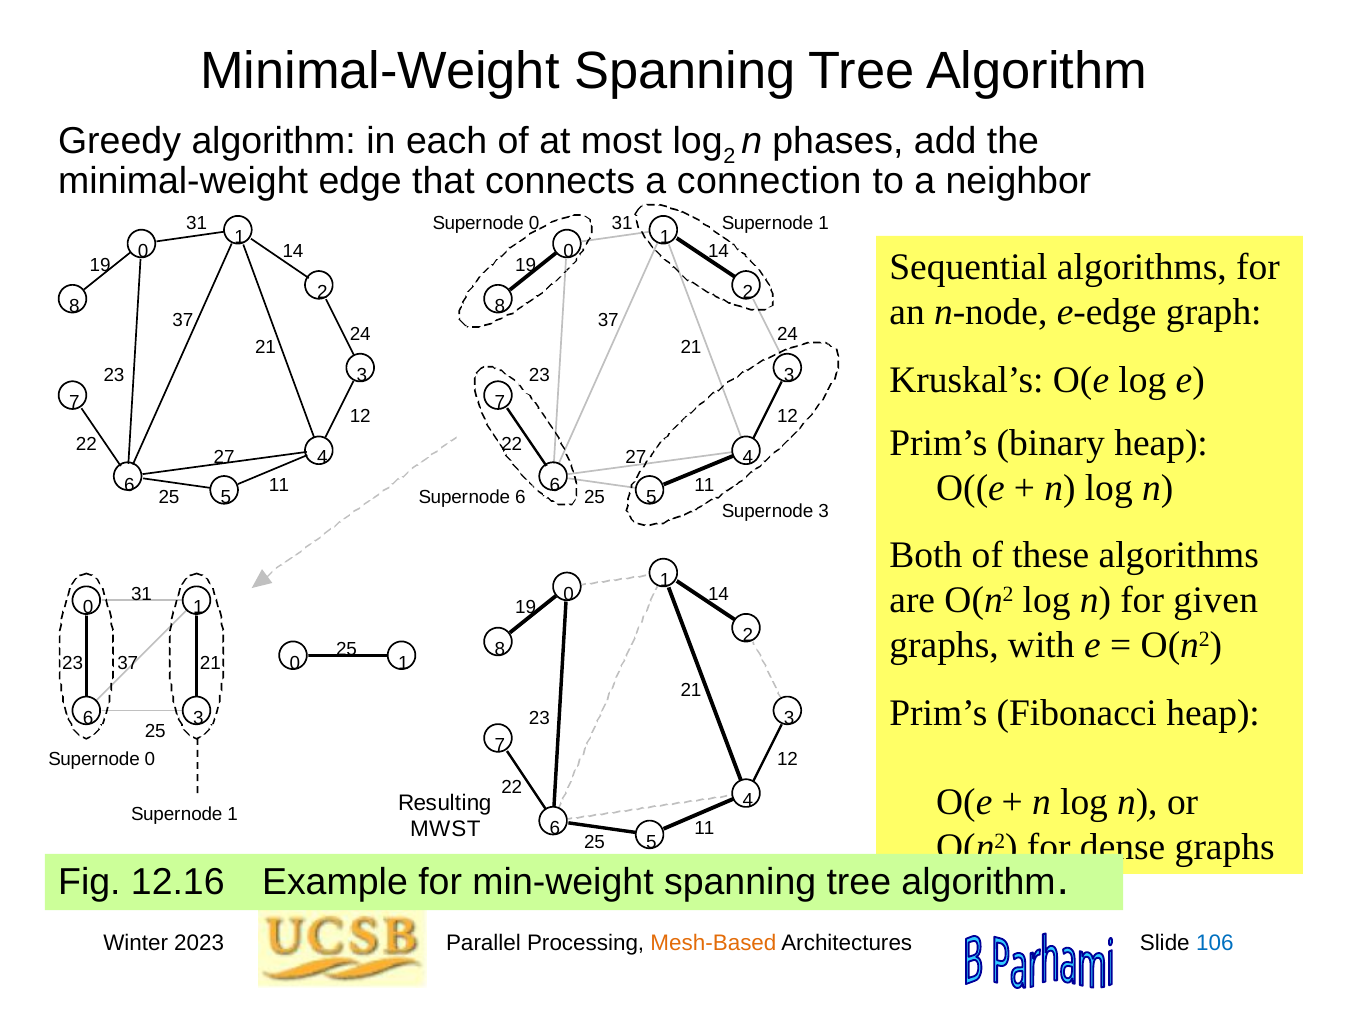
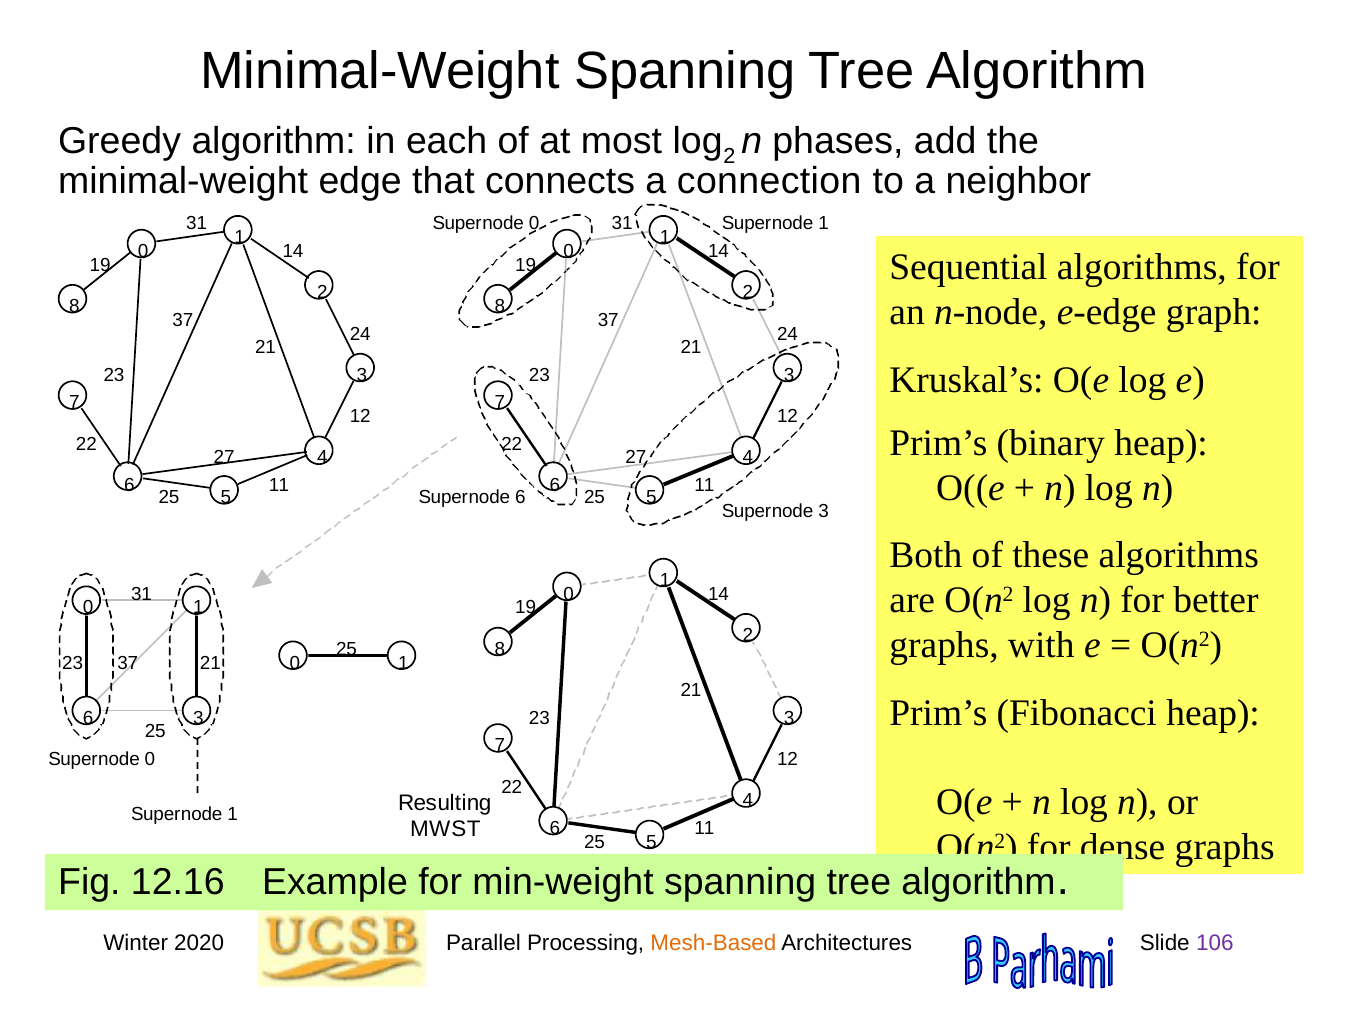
given: given -> better
2023: 2023 -> 2020
106 colour: blue -> purple
